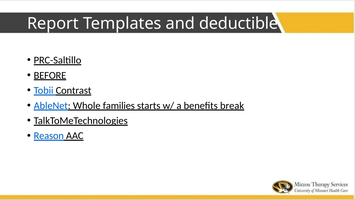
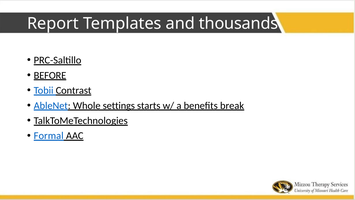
deductible: deductible -> thousands
families: families -> settings
Reason: Reason -> Formal
